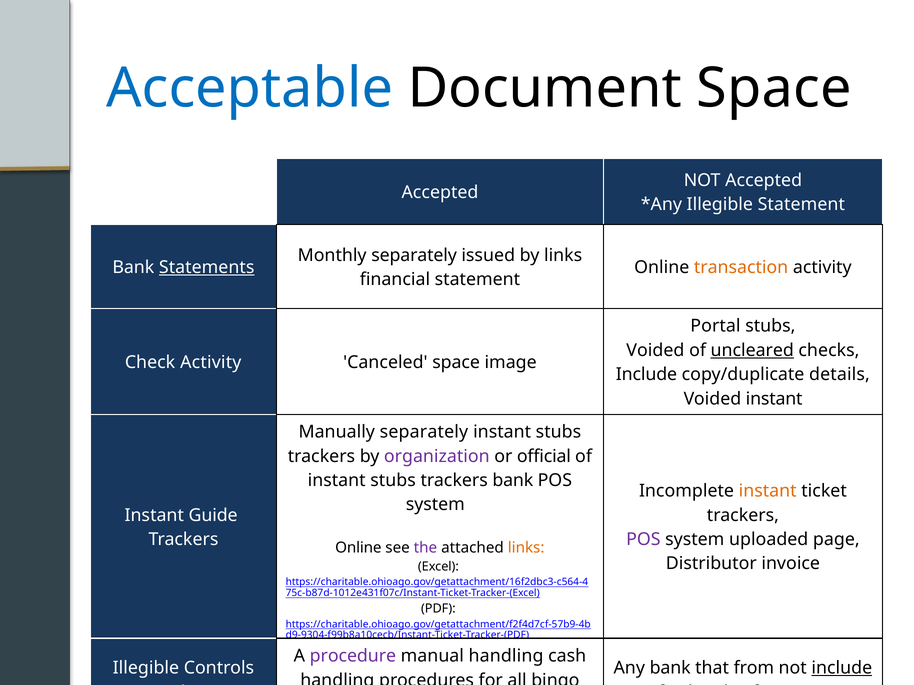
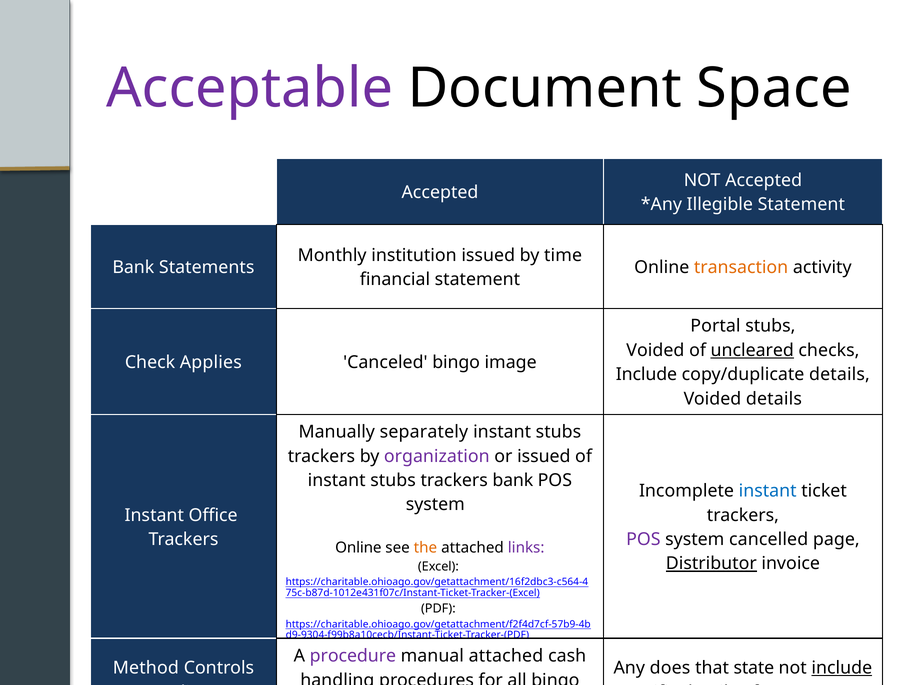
Acceptable colour: blue -> purple
Monthly separately: separately -> institution
by links: links -> time
Statements underline: present -> none
Check Activity: Activity -> Applies
Canceled space: space -> bingo
Voided instant: instant -> details
or official: official -> issued
instant at (768, 491) colour: orange -> blue
Guide: Guide -> Office
uploaded: uploaded -> cancelled
the colour: purple -> orange
links at (526, 548) colour: orange -> purple
Distributor underline: none -> present
manual handling: handling -> attached
Illegible at (146, 669): Illegible -> Method
Any bank: bank -> does
from: from -> state
